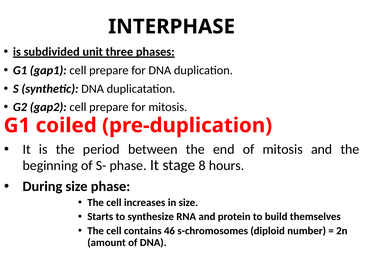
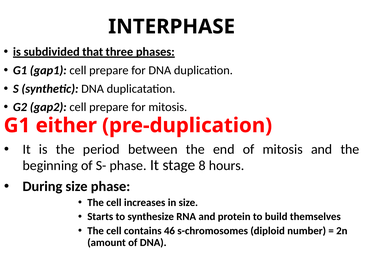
unit: unit -> that
coiled: coiled -> either
